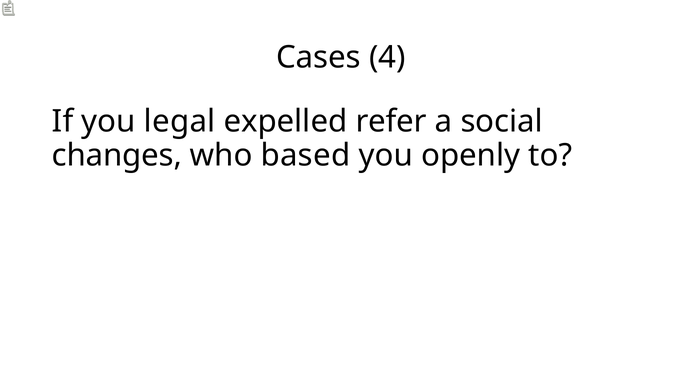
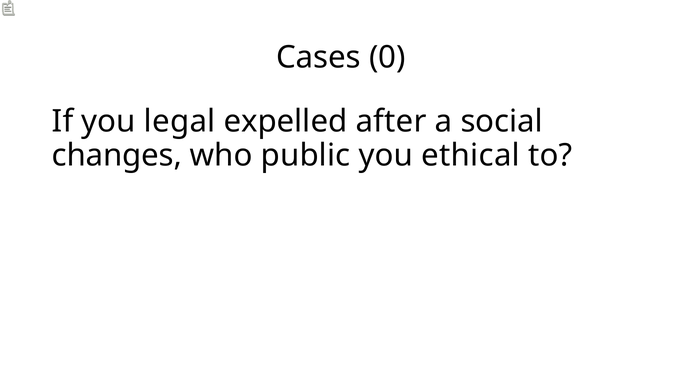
4: 4 -> 0
refer: refer -> after
based: based -> public
openly: openly -> ethical
